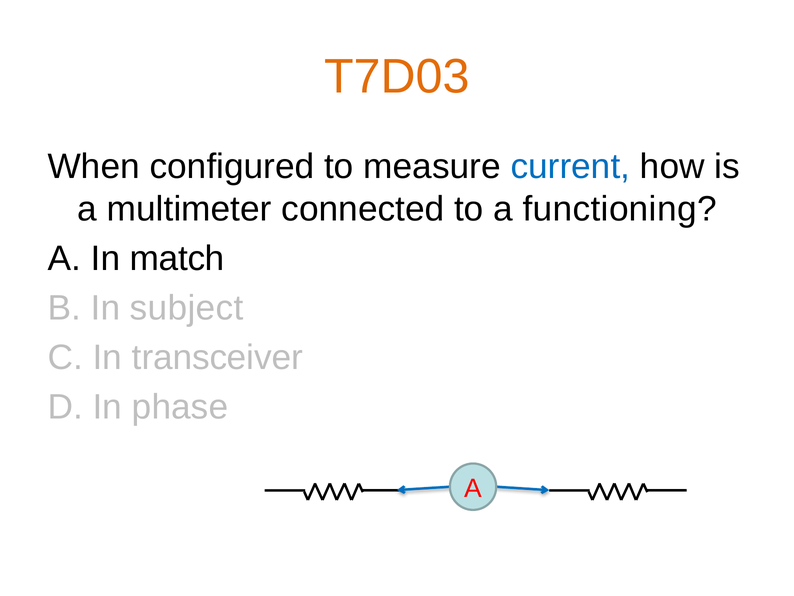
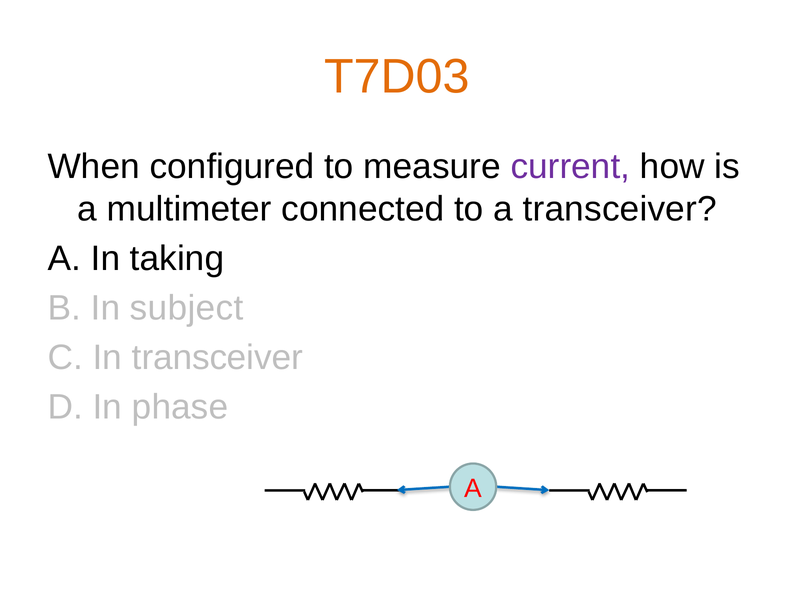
current colour: blue -> purple
a functioning: functioning -> transceiver
match: match -> taking
